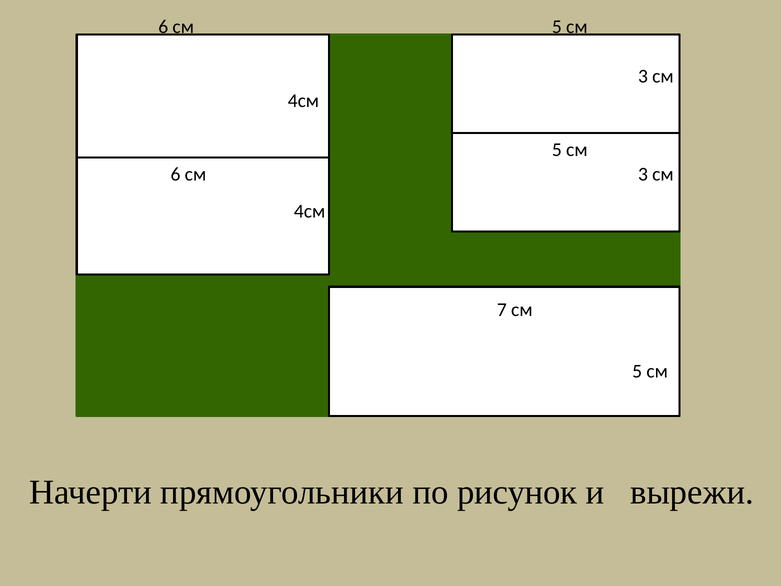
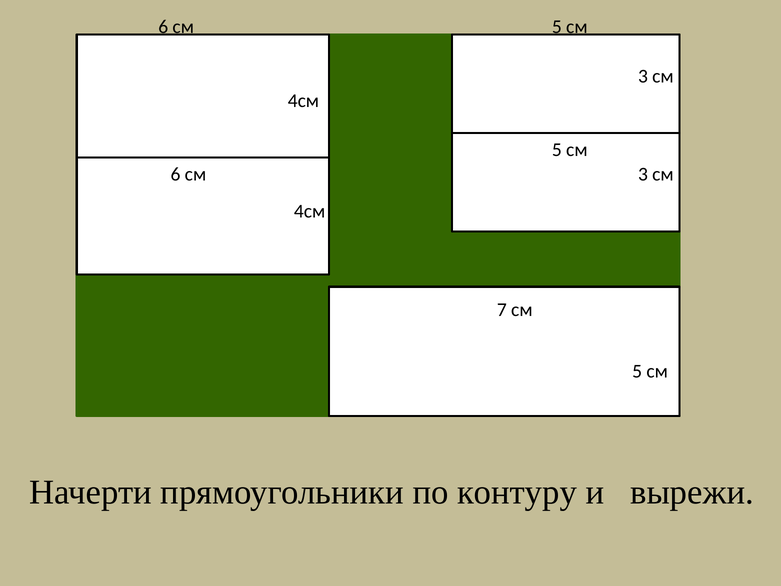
рисунок: рисунок -> контуру
